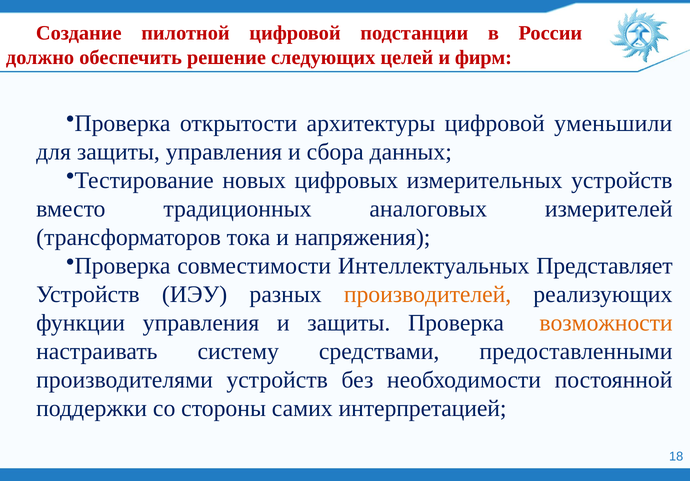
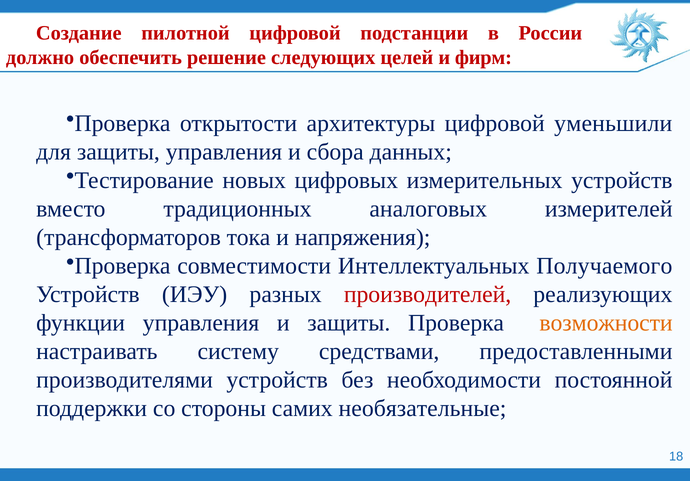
Представляет: Представляет -> Получаемого
производителей colour: orange -> red
интерпретацией: интерпретацией -> необязательные
